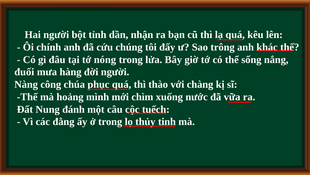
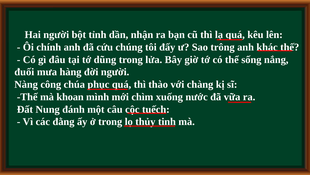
nóng: nóng -> dũng
hoảng: hoảng -> khoan
